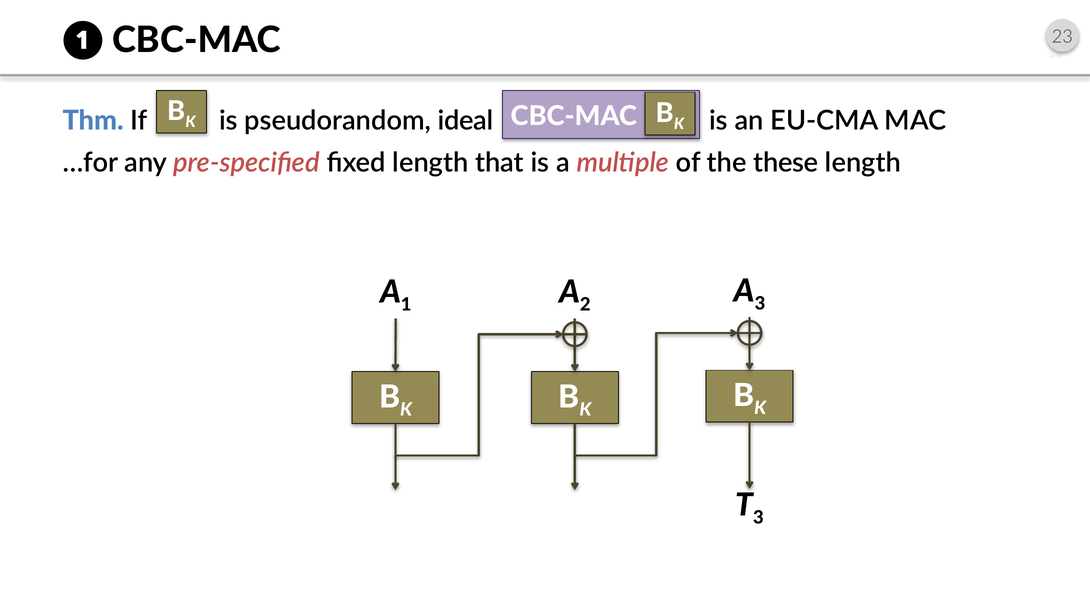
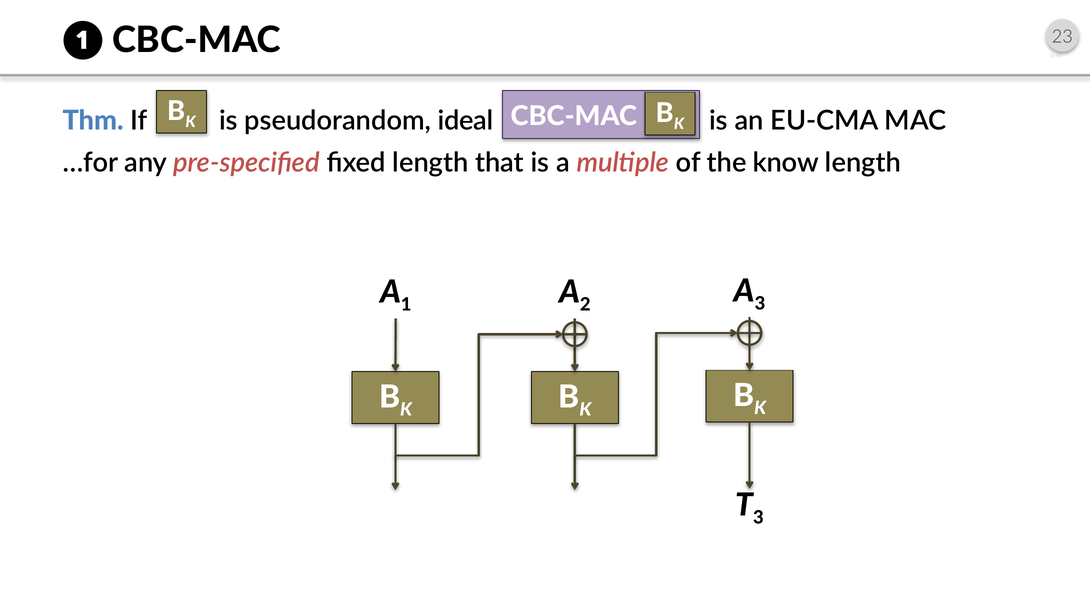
these: these -> know
